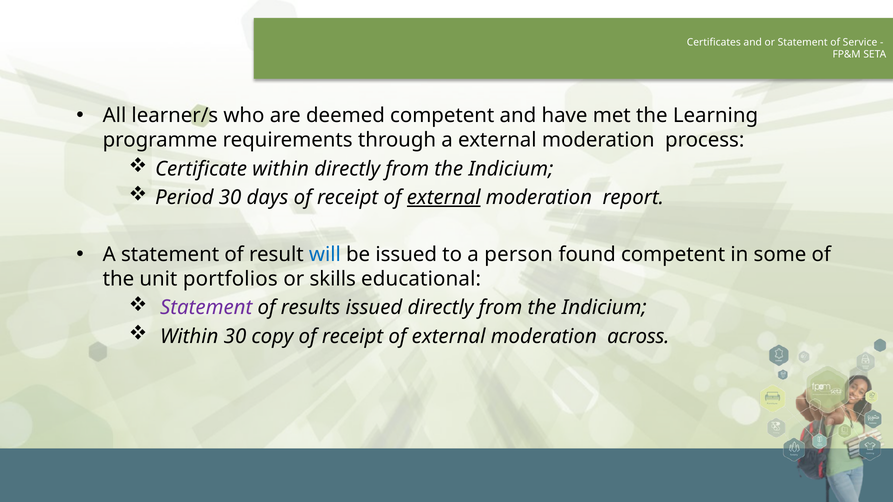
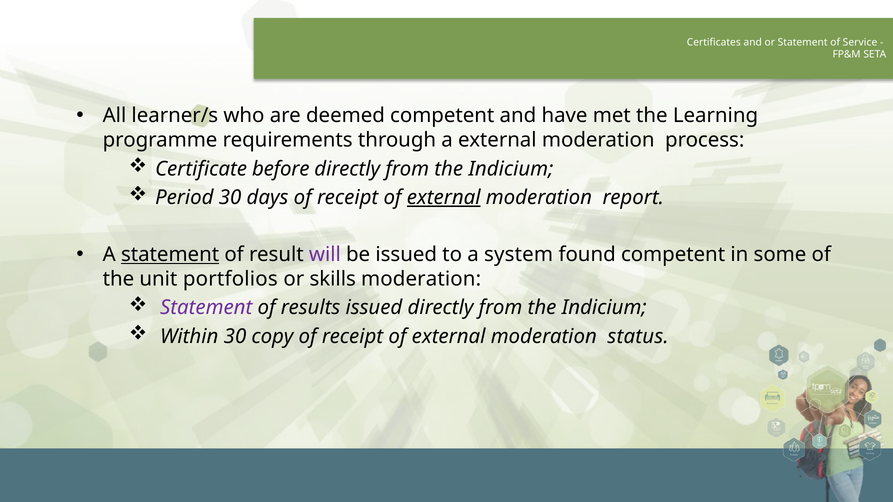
Certificate within: within -> before
statement at (170, 255) underline: none -> present
will colour: blue -> purple
person: person -> system
skills educational: educational -> moderation
across: across -> status
